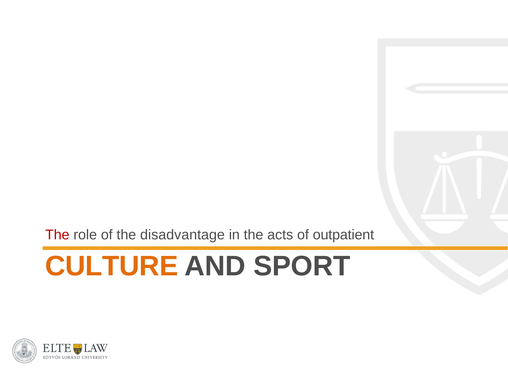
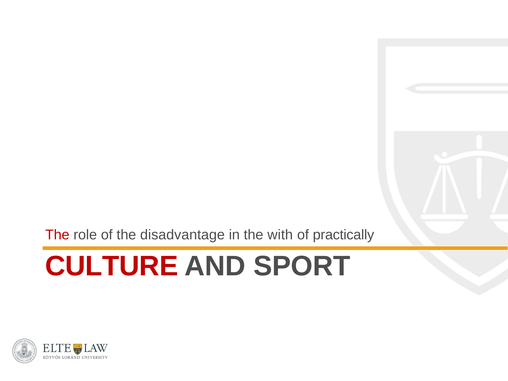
acts: acts -> with
outpatient: outpatient -> practically
CULTURE colour: orange -> red
